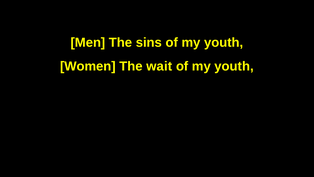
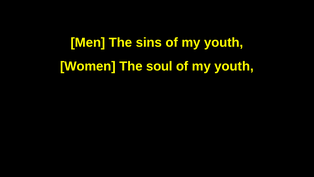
wait: wait -> soul
